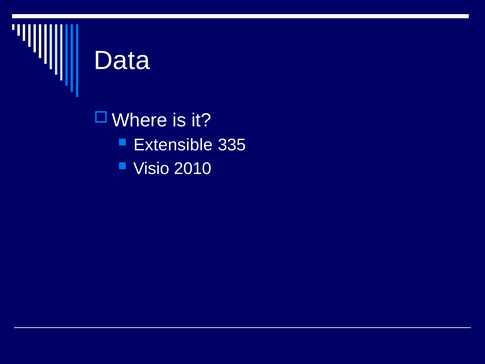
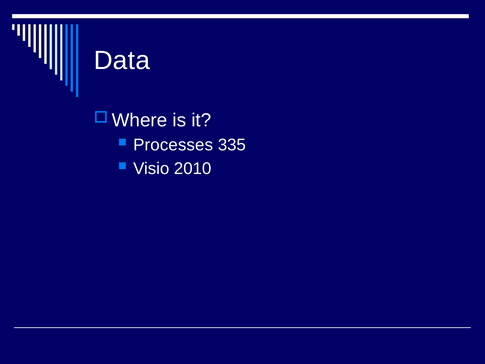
Extensible: Extensible -> Processes
